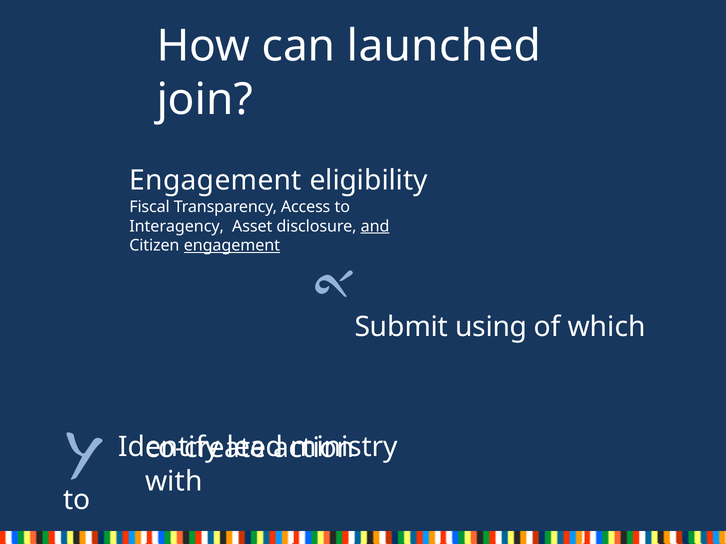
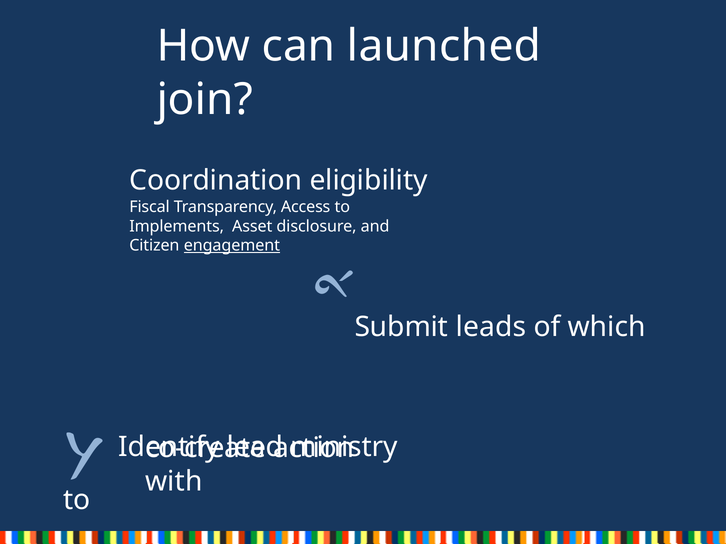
Engagement at (216, 180): Engagement -> Coordination
Interagency: Interagency -> Implements
and underline: present -> none
using: using -> leads
